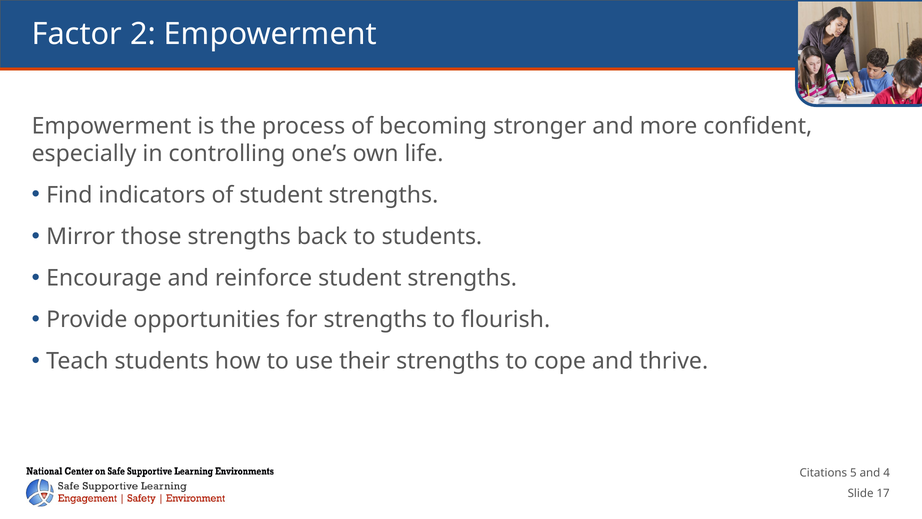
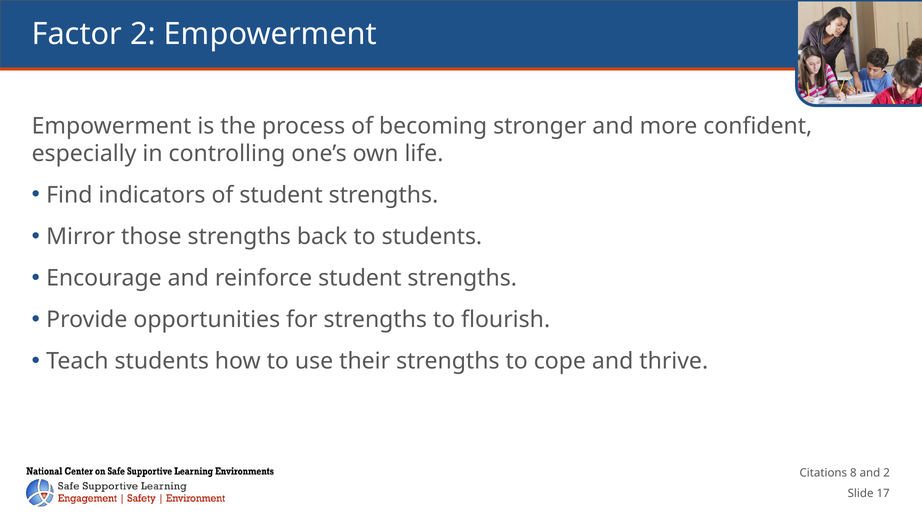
5: 5 -> 8
and 4: 4 -> 2
